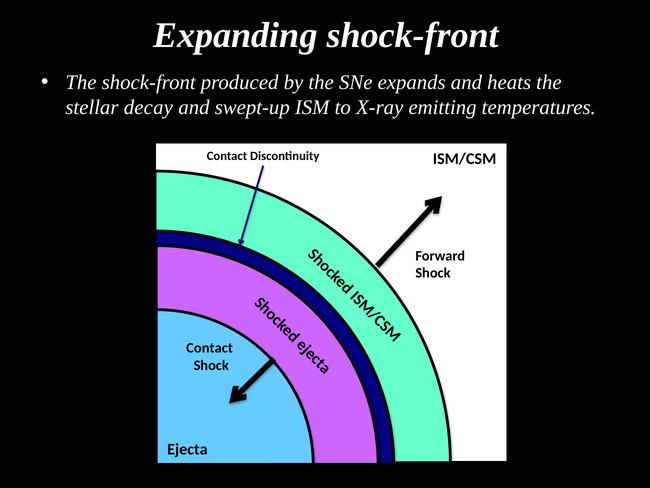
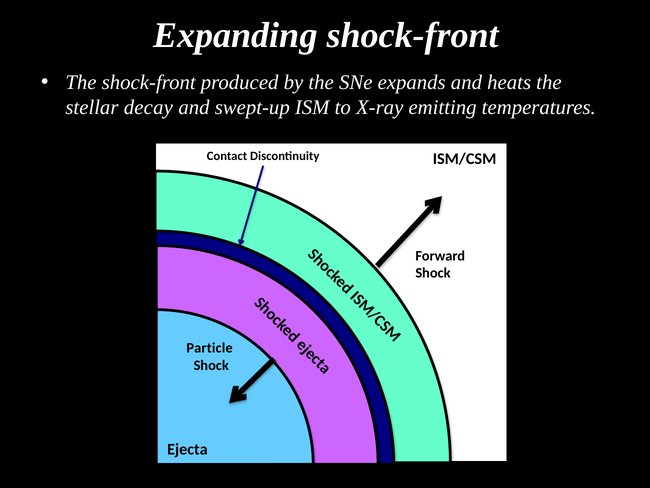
Contact at (210, 348): Contact -> Particle
